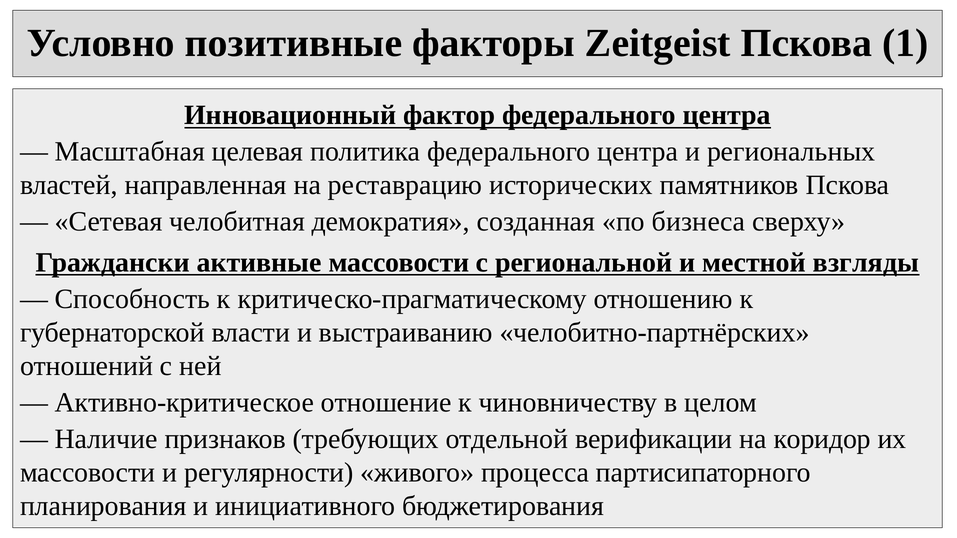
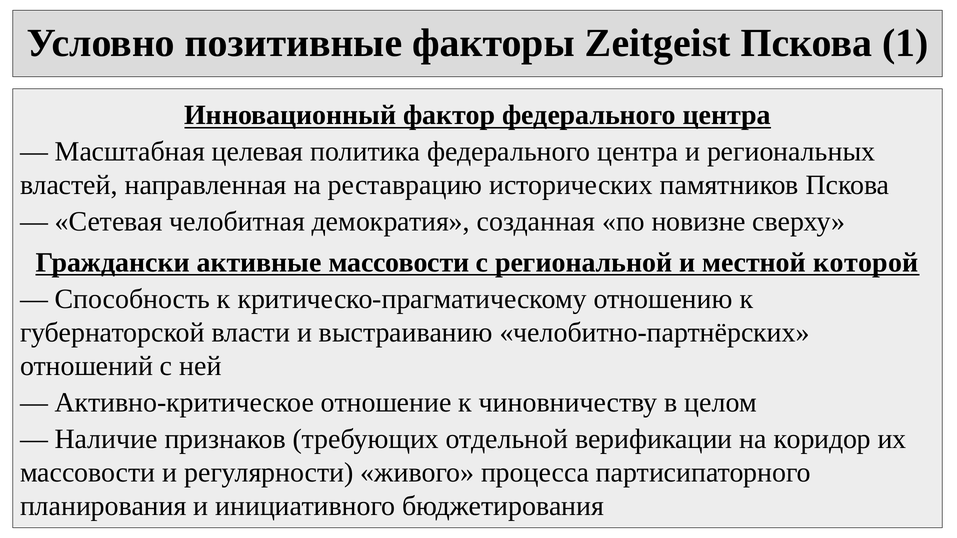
бизнеса: бизнеса -> новизне
взгляды: взгляды -> которой
